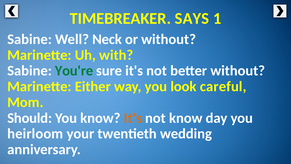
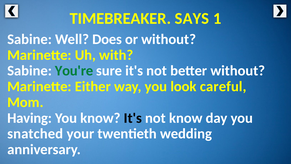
Neck: Neck -> Does
Should: Should -> Having
It's at (133, 118) colour: orange -> black
heirloom: heirloom -> snatched
